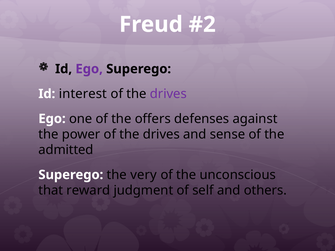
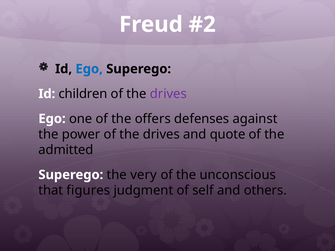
Ego at (89, 69) colour: purple -> blue
interest: interest -> children
sense: sense -> quote
reward: reward -> figures
